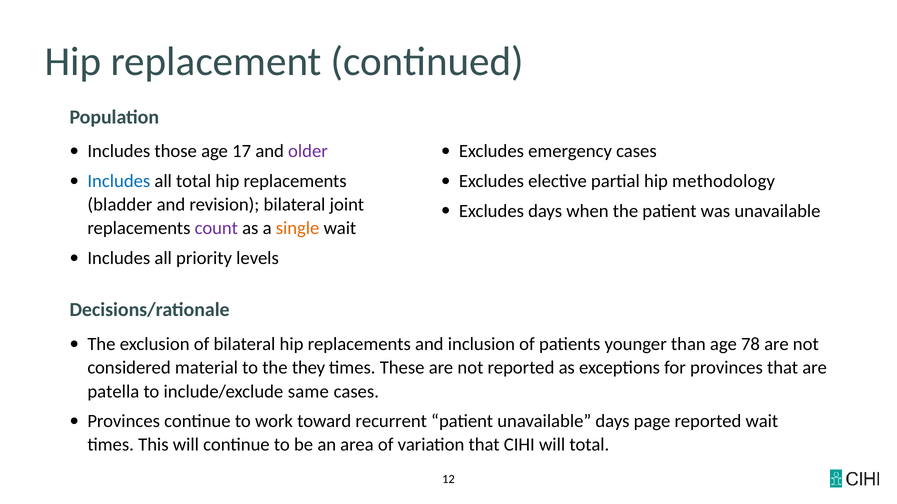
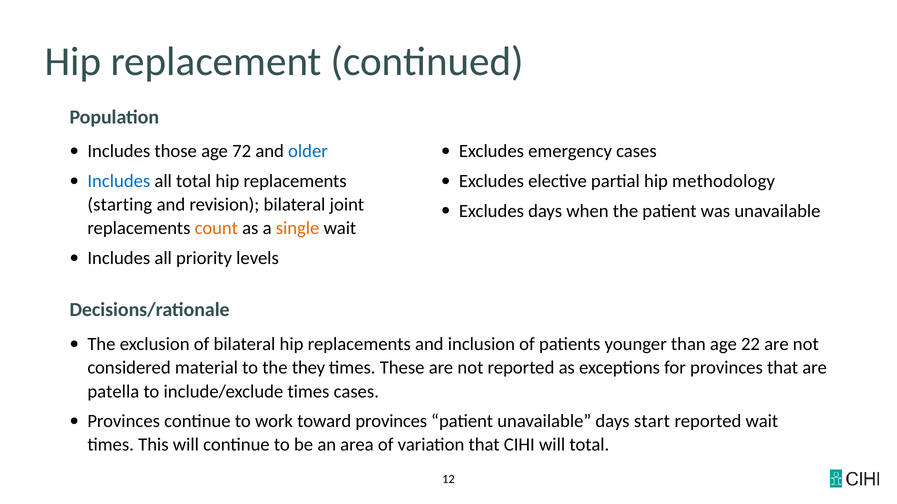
17: 17 -> 72
older colour: purple -> blue
bladder: bladder -> starting
count colour: purple -> orange
78: 78 -> 22
include/exclude same: same -> times
toward recurrent: recurrent -> provinces
page: page -> start
